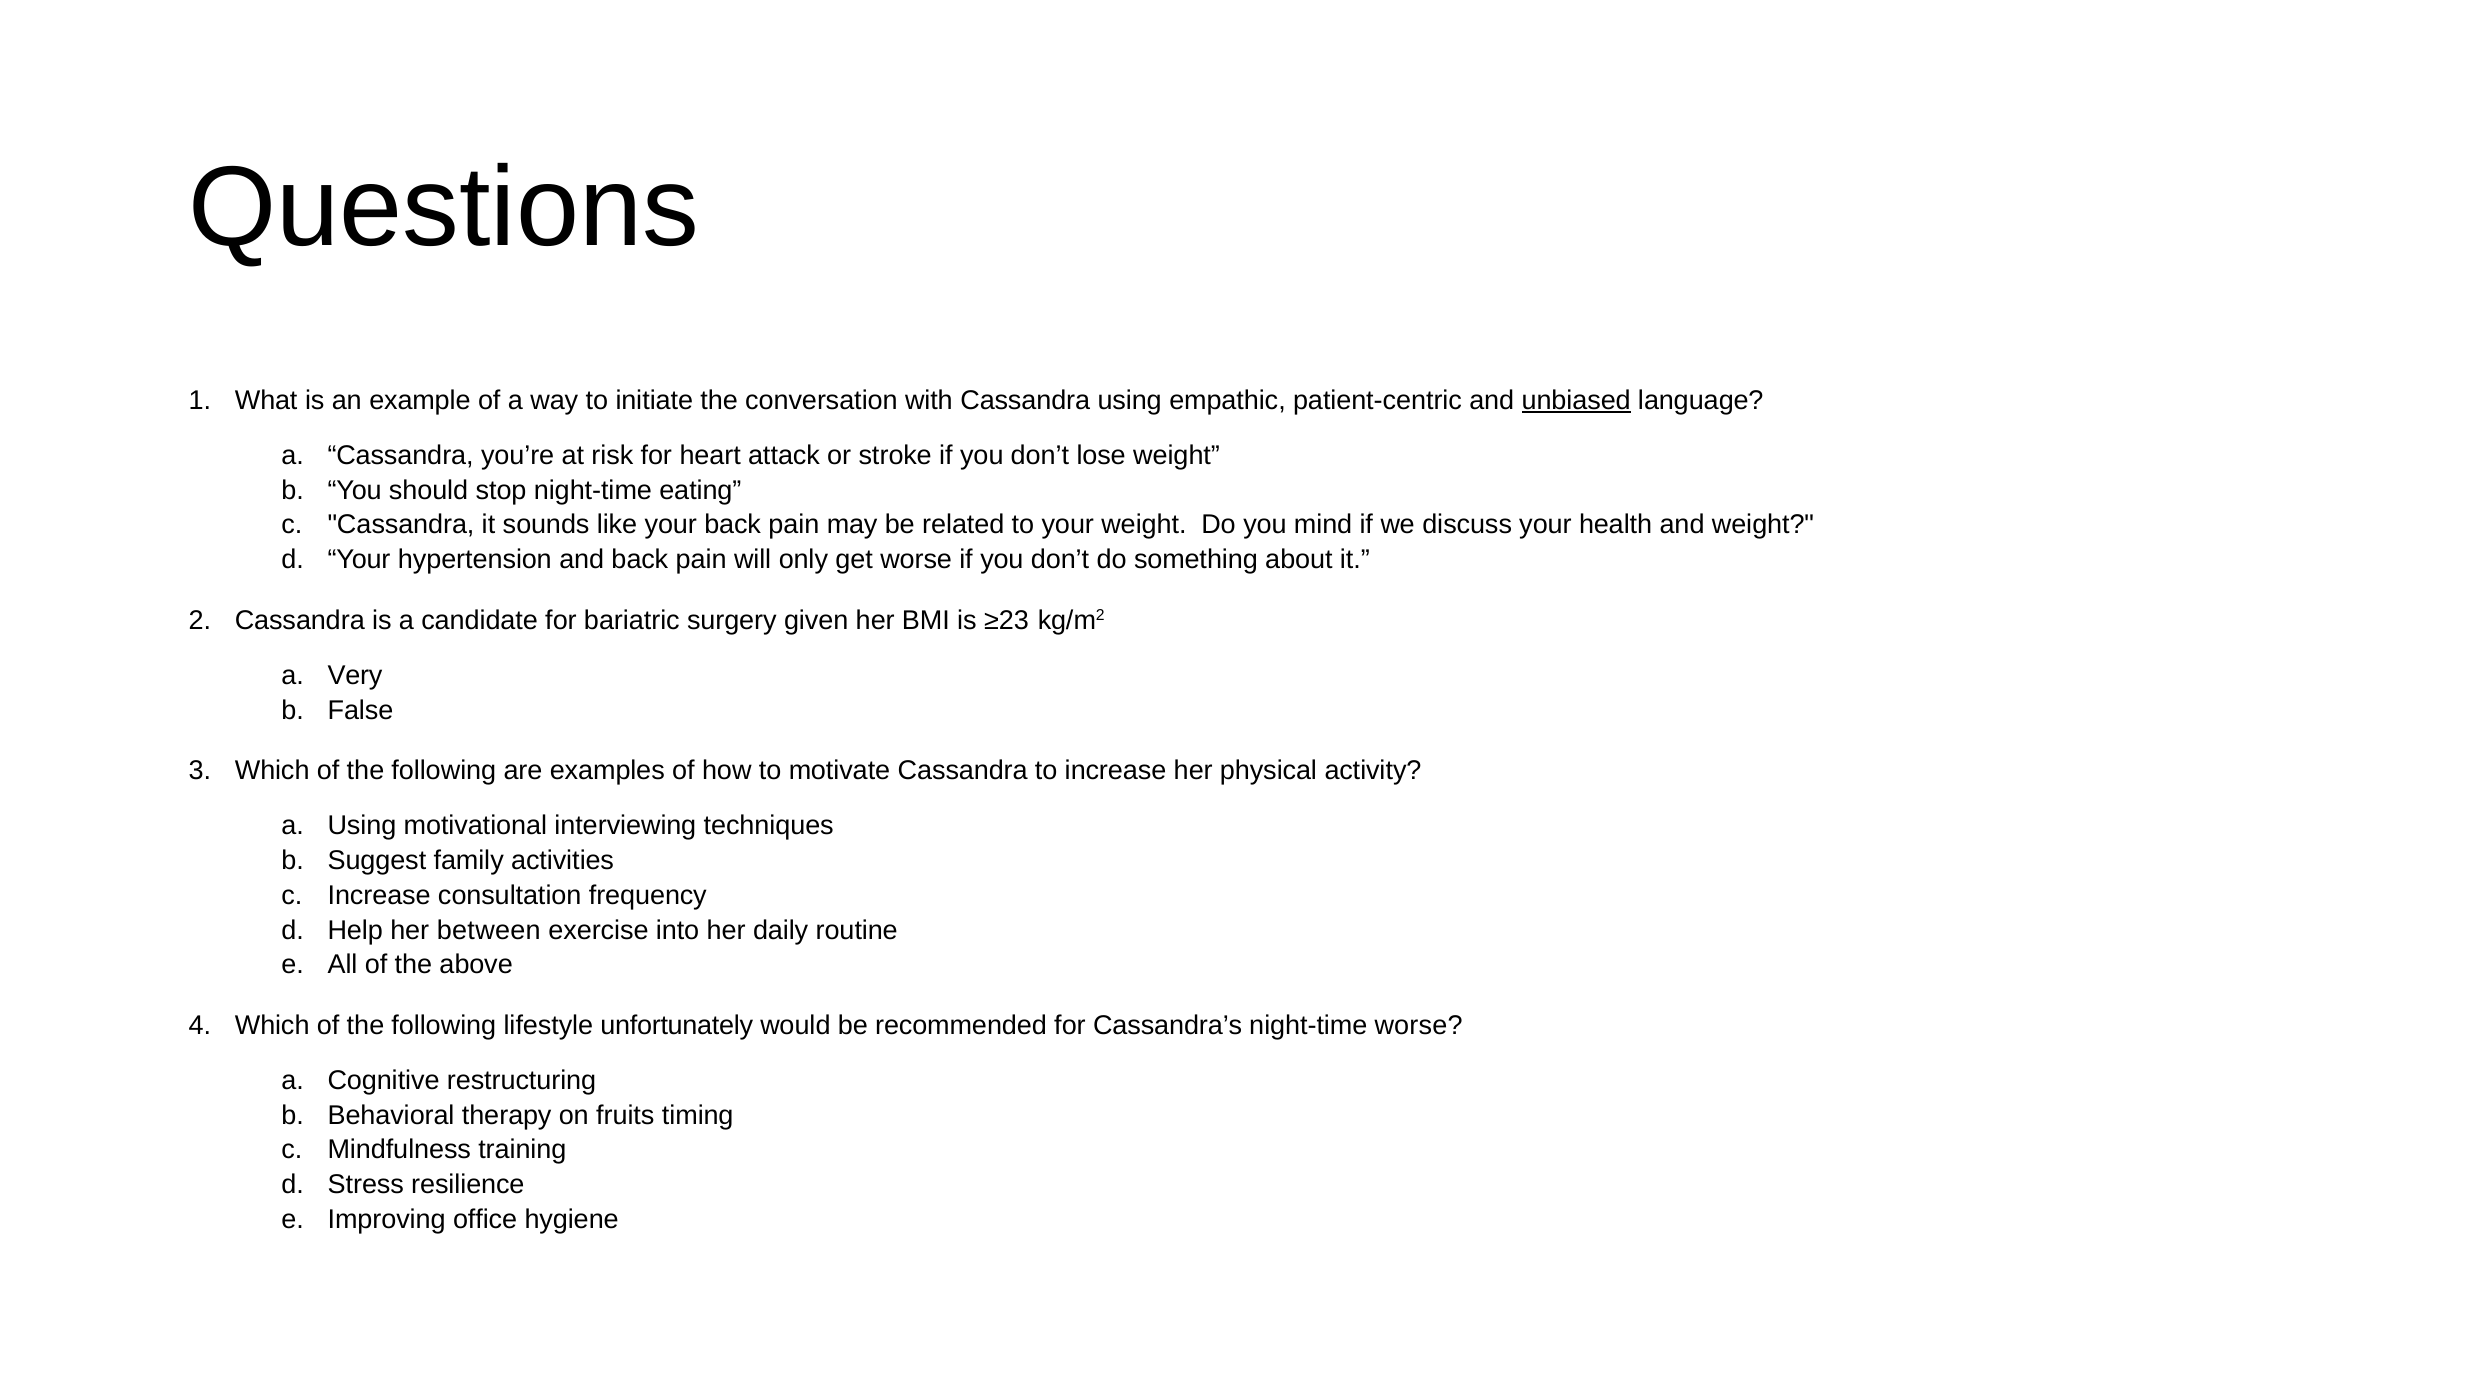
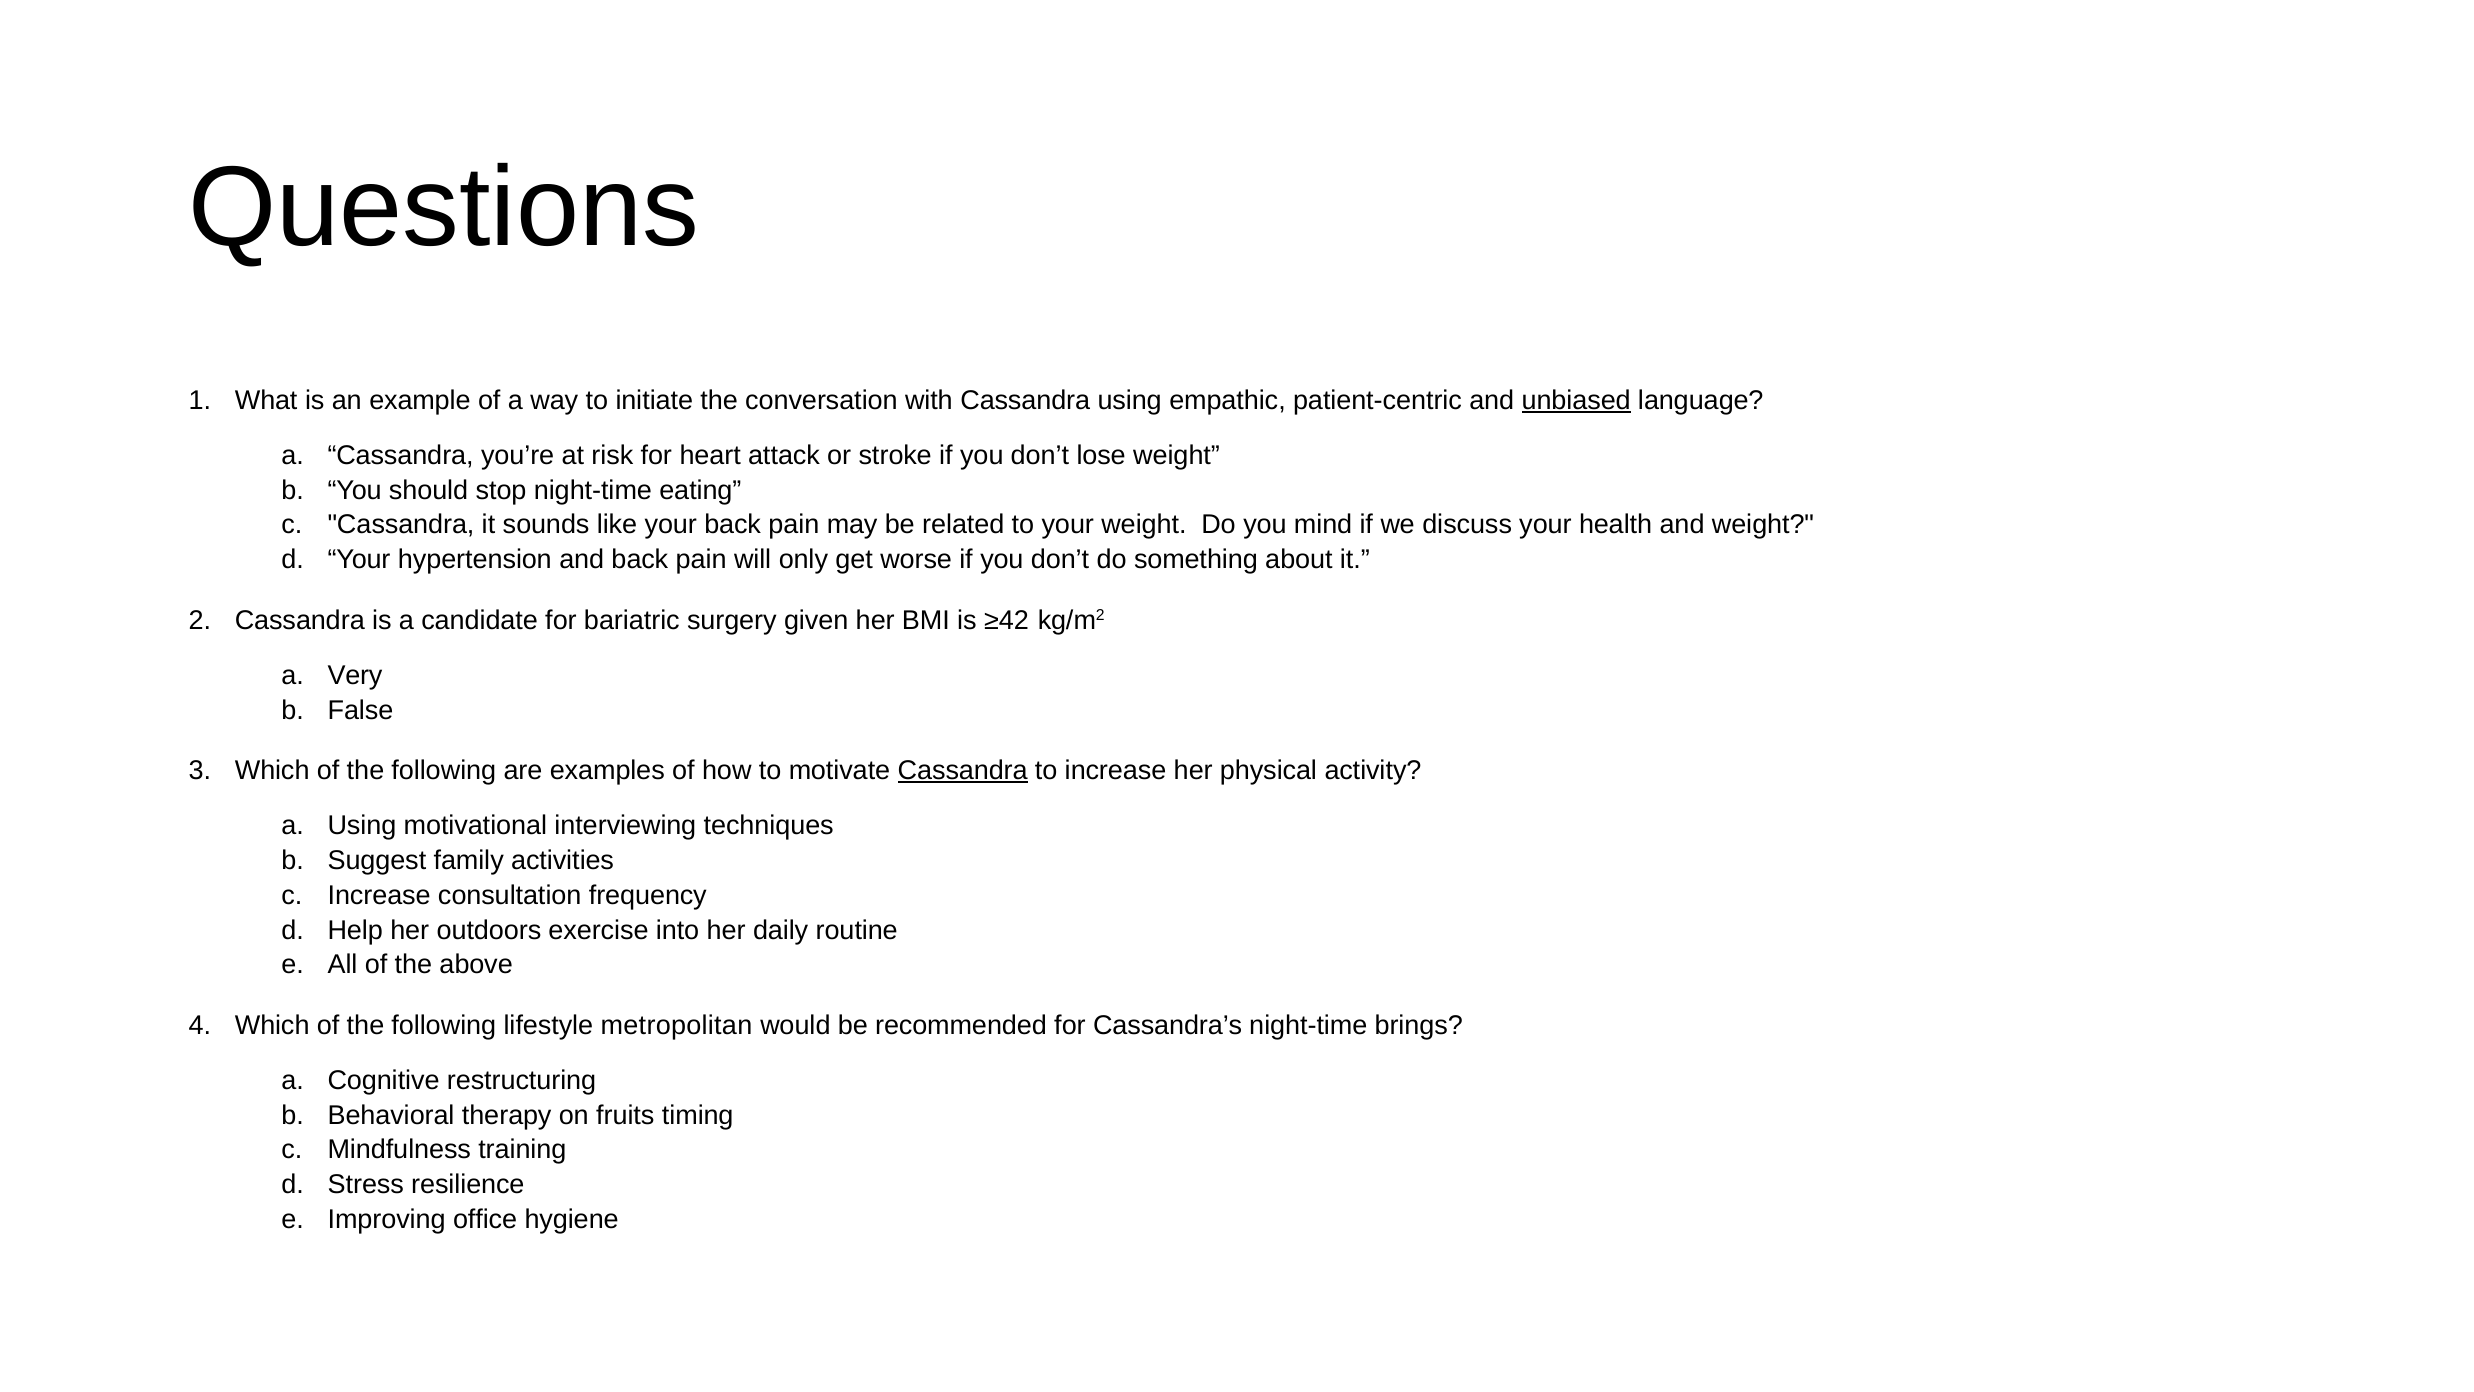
≥23: ≥23 -> ≥42
Cassandra at (963, 770) underline: none -> present
between: between -> outdoors
unfortunately: unfortunately -> metropolitan
night-time worse: worse -> brings
